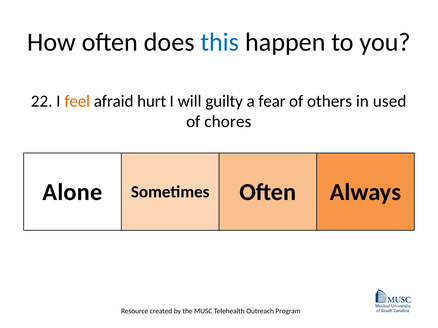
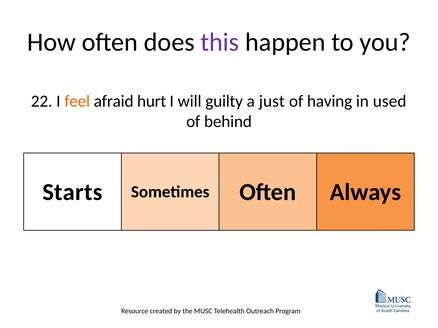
this colour: blue -> purple
fear: fear -> just
others: others -> having
chores: chores -> behind
Alone: Alone -> Starts
